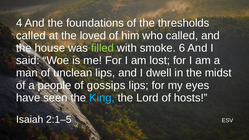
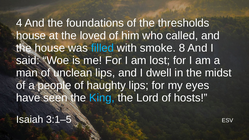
called at (31, 36): called -> house
filled colour: light green -> light blue
6: 6 -> 8
gossips: gossips -> haughty
2:1–5: 2:1–5 -> 3:1–5
